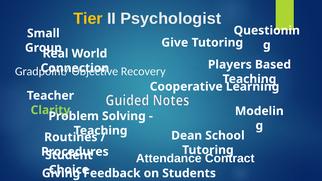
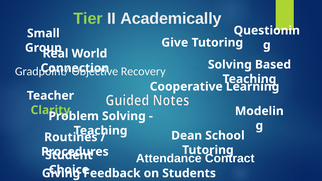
Tier colour: yellow -> light green
Psychologist: Psychologist -> Academically
Players at (230, 65): Players -> Solving
